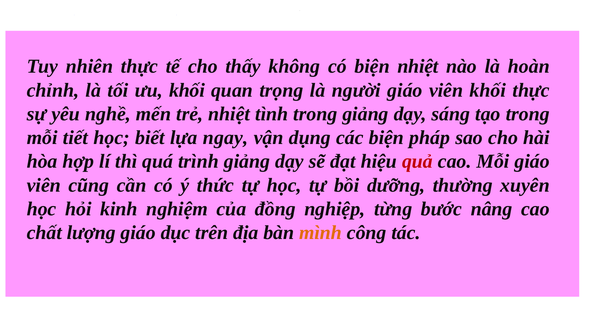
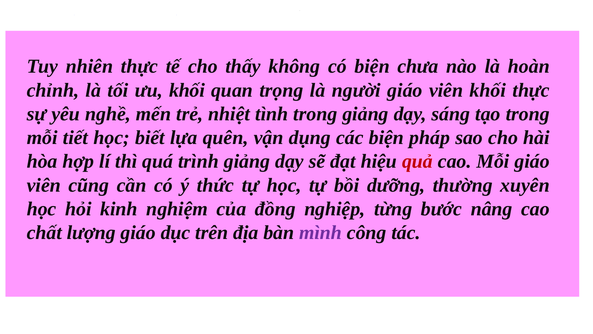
biện nhiệt: nhiệt -> chưa
ngay: ngay -> quên
mình colour: orange -> purple
